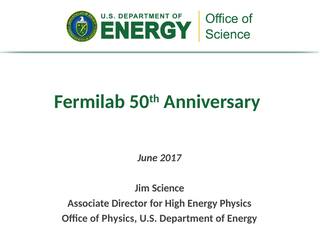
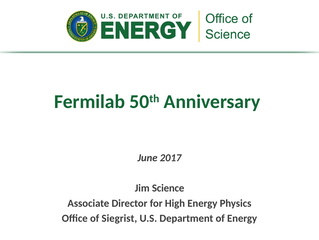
of Physics: Physics -> Siegrist
